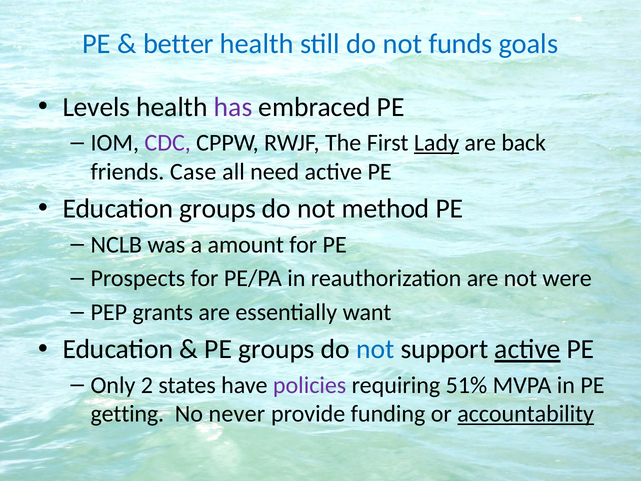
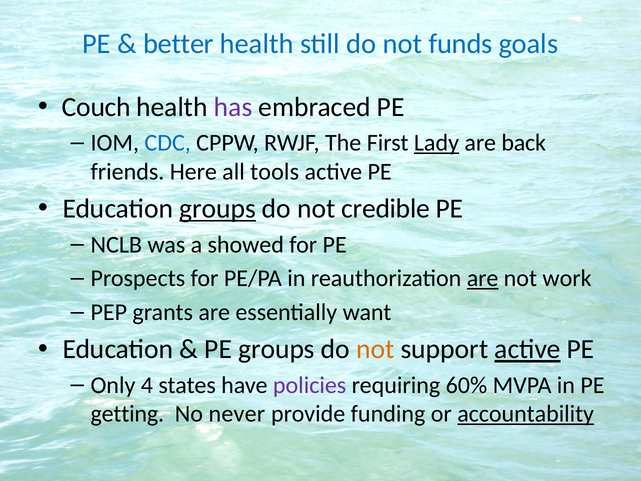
Levels: Levels -> Couch
CDC colour: purple -> blue
Case: Case -> Here
need: need -> tools
groups at (218, 209) underline: none -> present
method: method -> credible
amount: amount -> showed
are at (483, 278) underline: none -> present
were: were -> work
not at (375, 349) colour: blue -> orange
2: 2 -> 4
51%: 51% -> 60%
